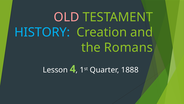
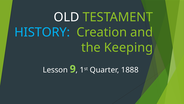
OLD colour: pink -> white
Romans: Romans -> Keeping
4: 4 -> 9
